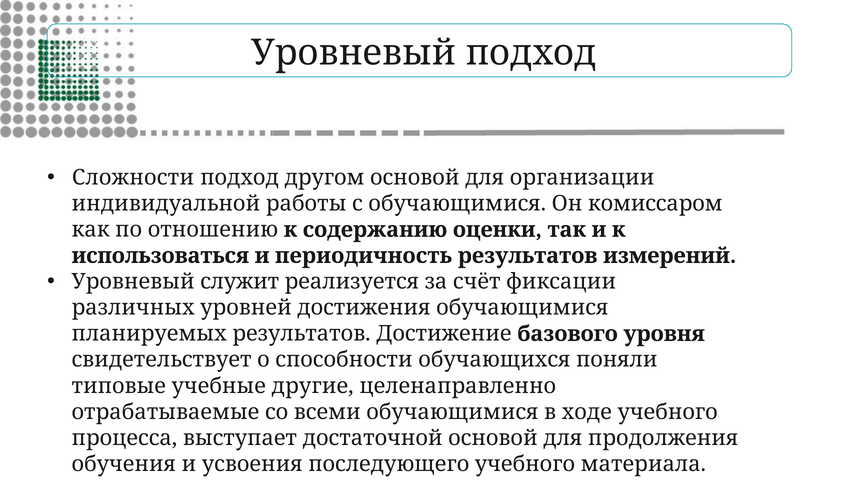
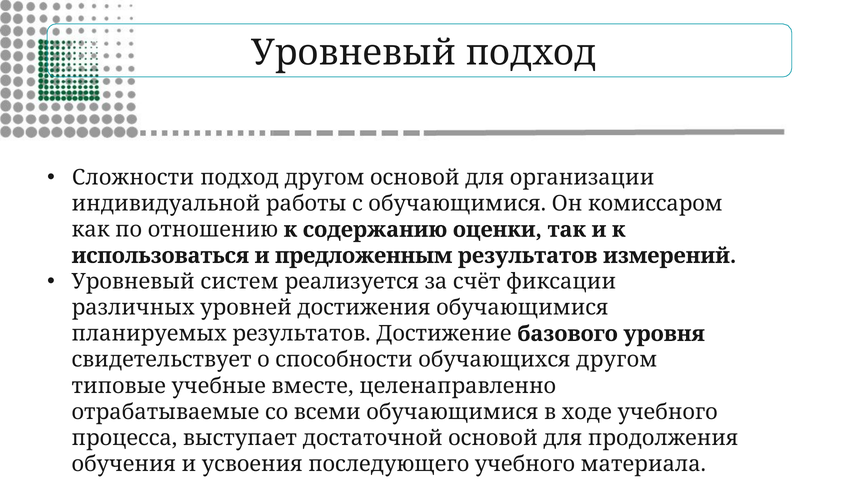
периодичность: периодичность -> предложенным
служит: служит -> систем
обучающихся поняли: поняли -> другом
другие: другие -> вместе
